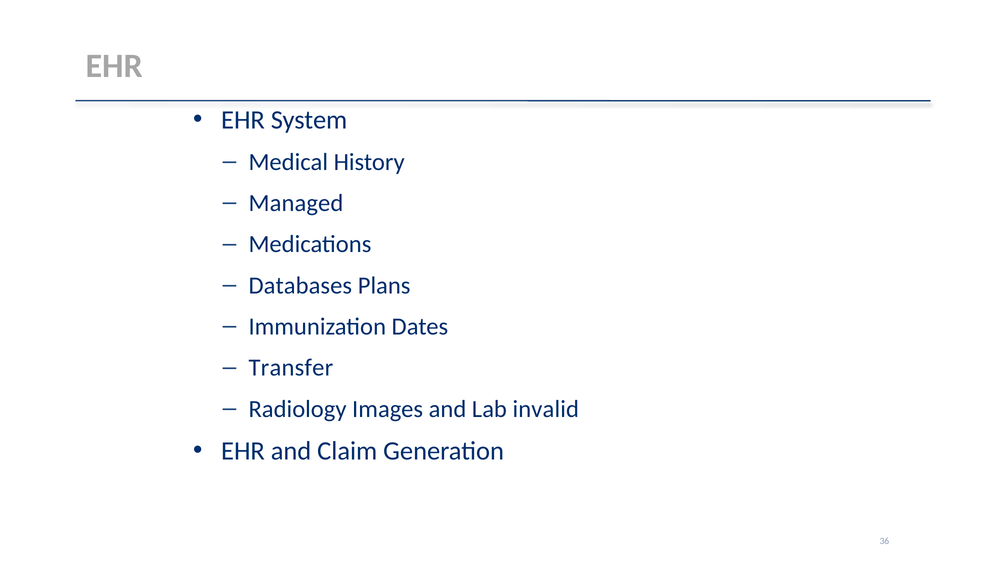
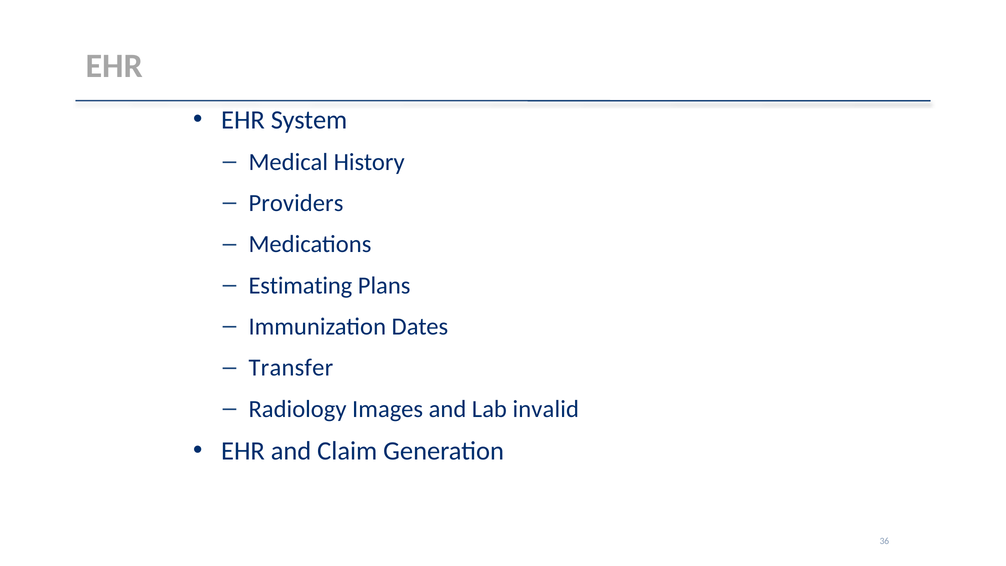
Managed: Managed -> Providers
Databases: Databases -> Estimating
